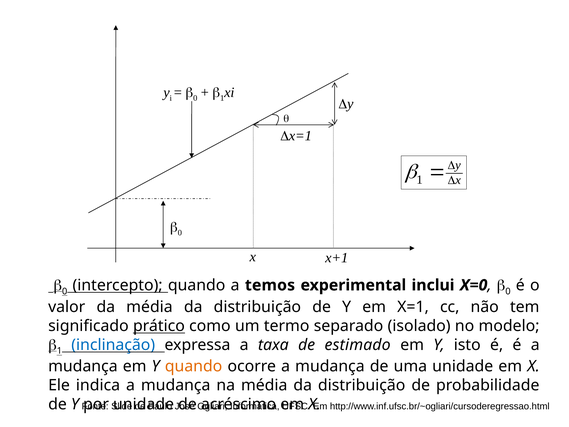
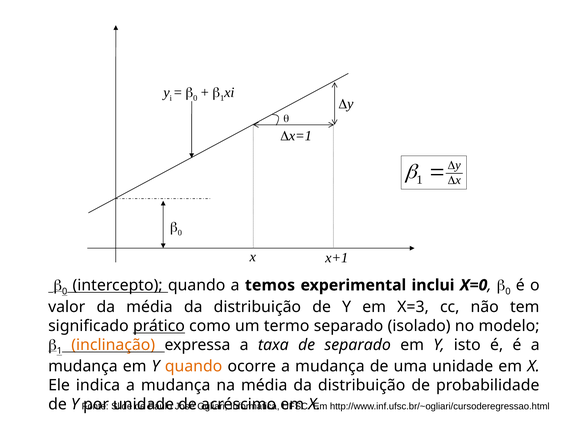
X=1: X=1 -> X=3
inclinação colour: blue -> orange
de estimado: estimado -> separado
